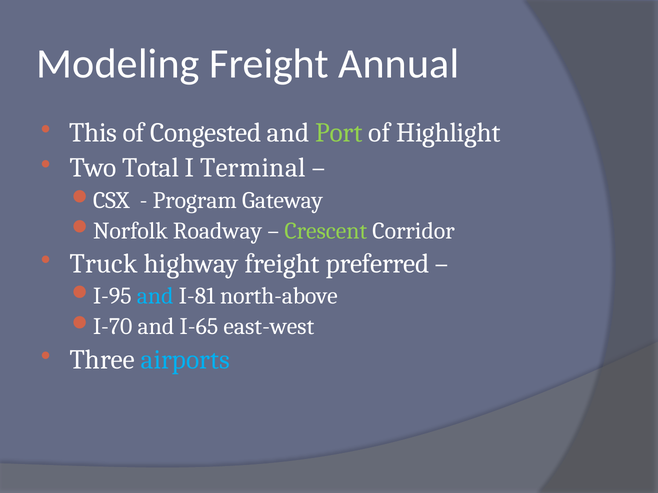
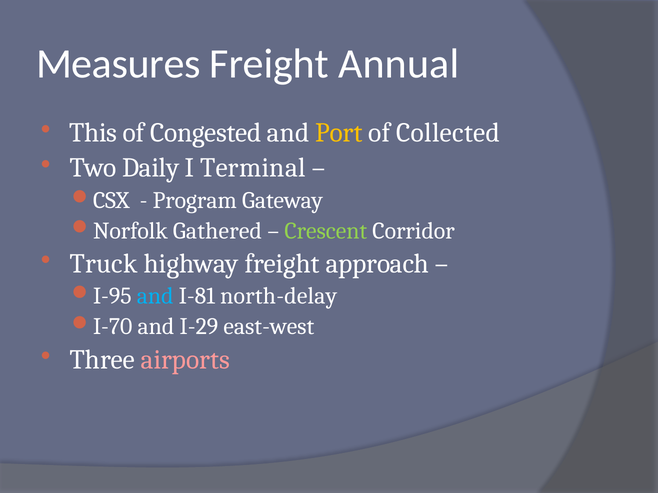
Modeling: Modeling -> Measures
Port colour: light green -> yellow
Highlight: Highlight -> Collected
Total: Total -> Daily
Roadway: Roadway -> Gathered
preferred: preferred -> approach
north-above: north-above -> north-delay
I-65: I-65 -> I-29
airports colour: light blue -> pink
